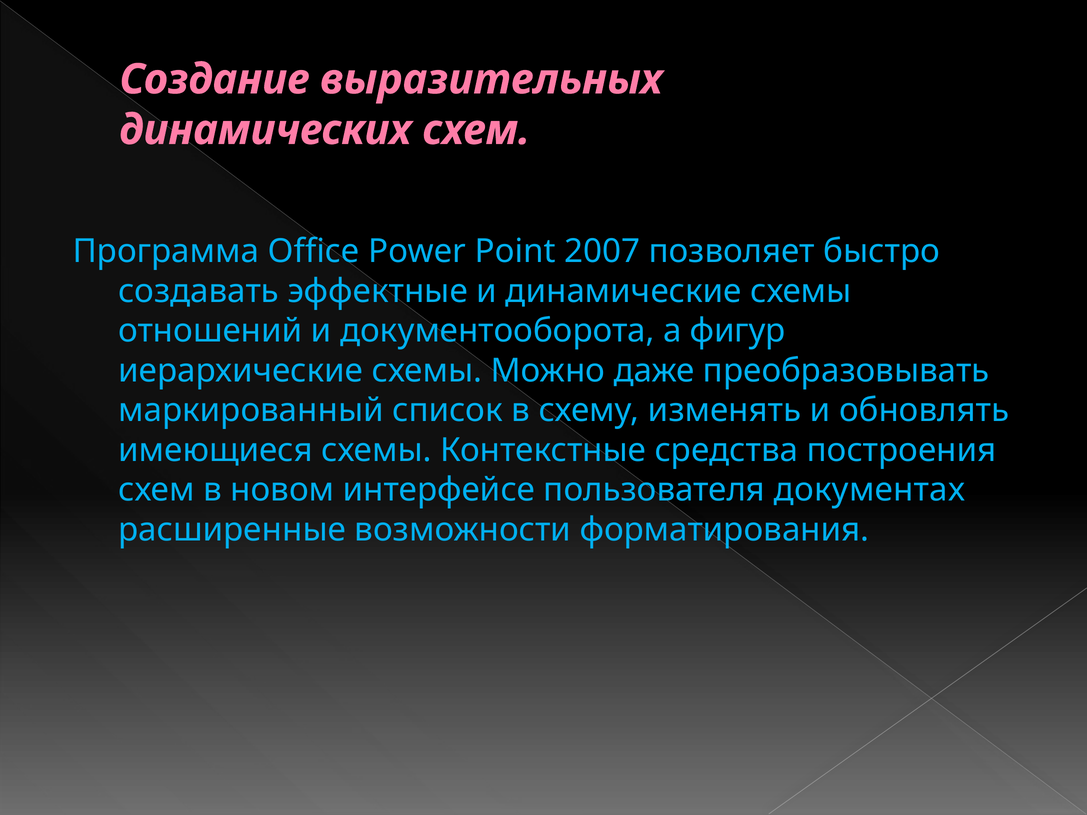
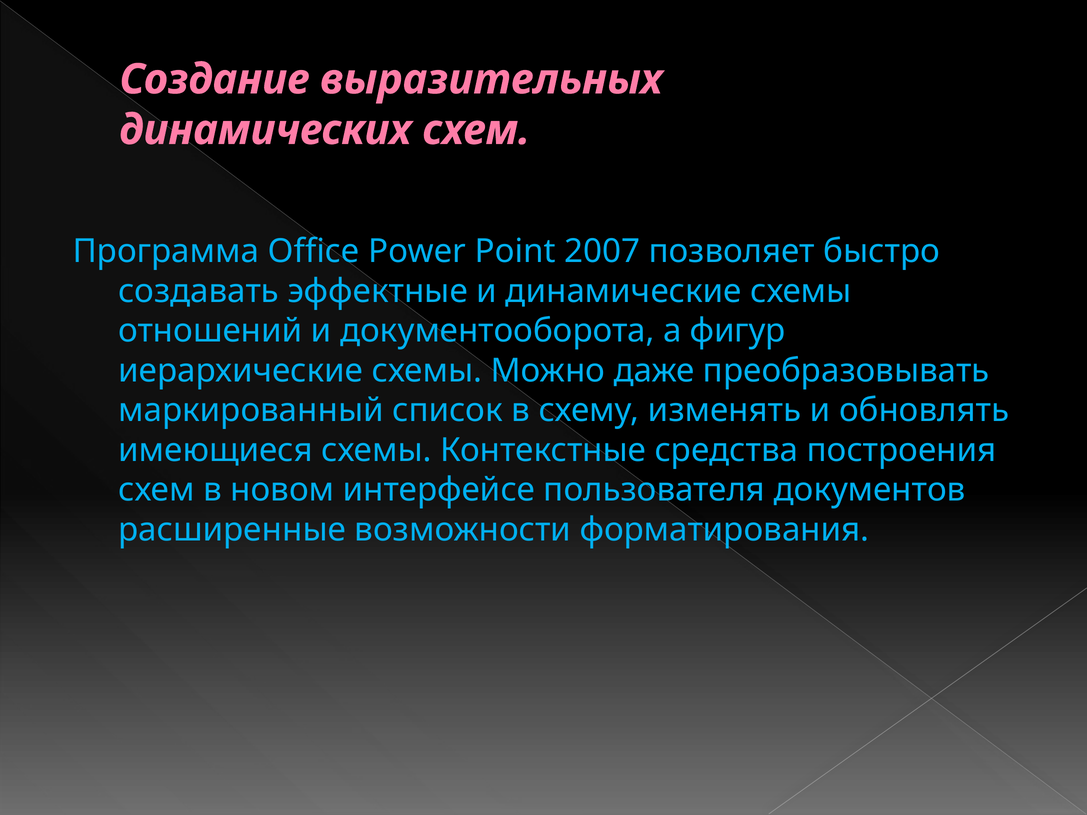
документах: документах -> документов
